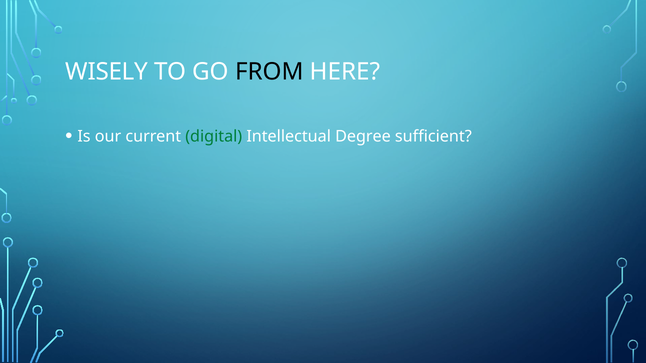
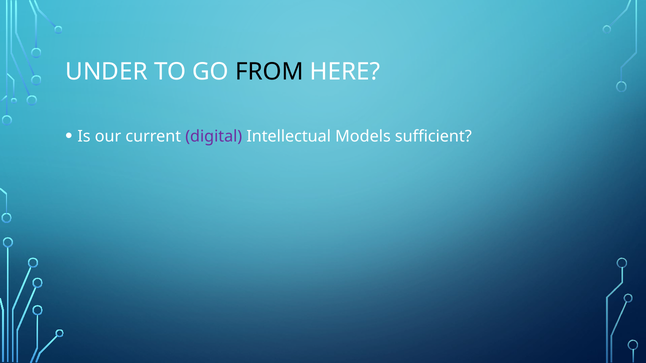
WISELY: WISELY -> UNDER
digital colour: green -> purple
Degree: Degree -> Models
